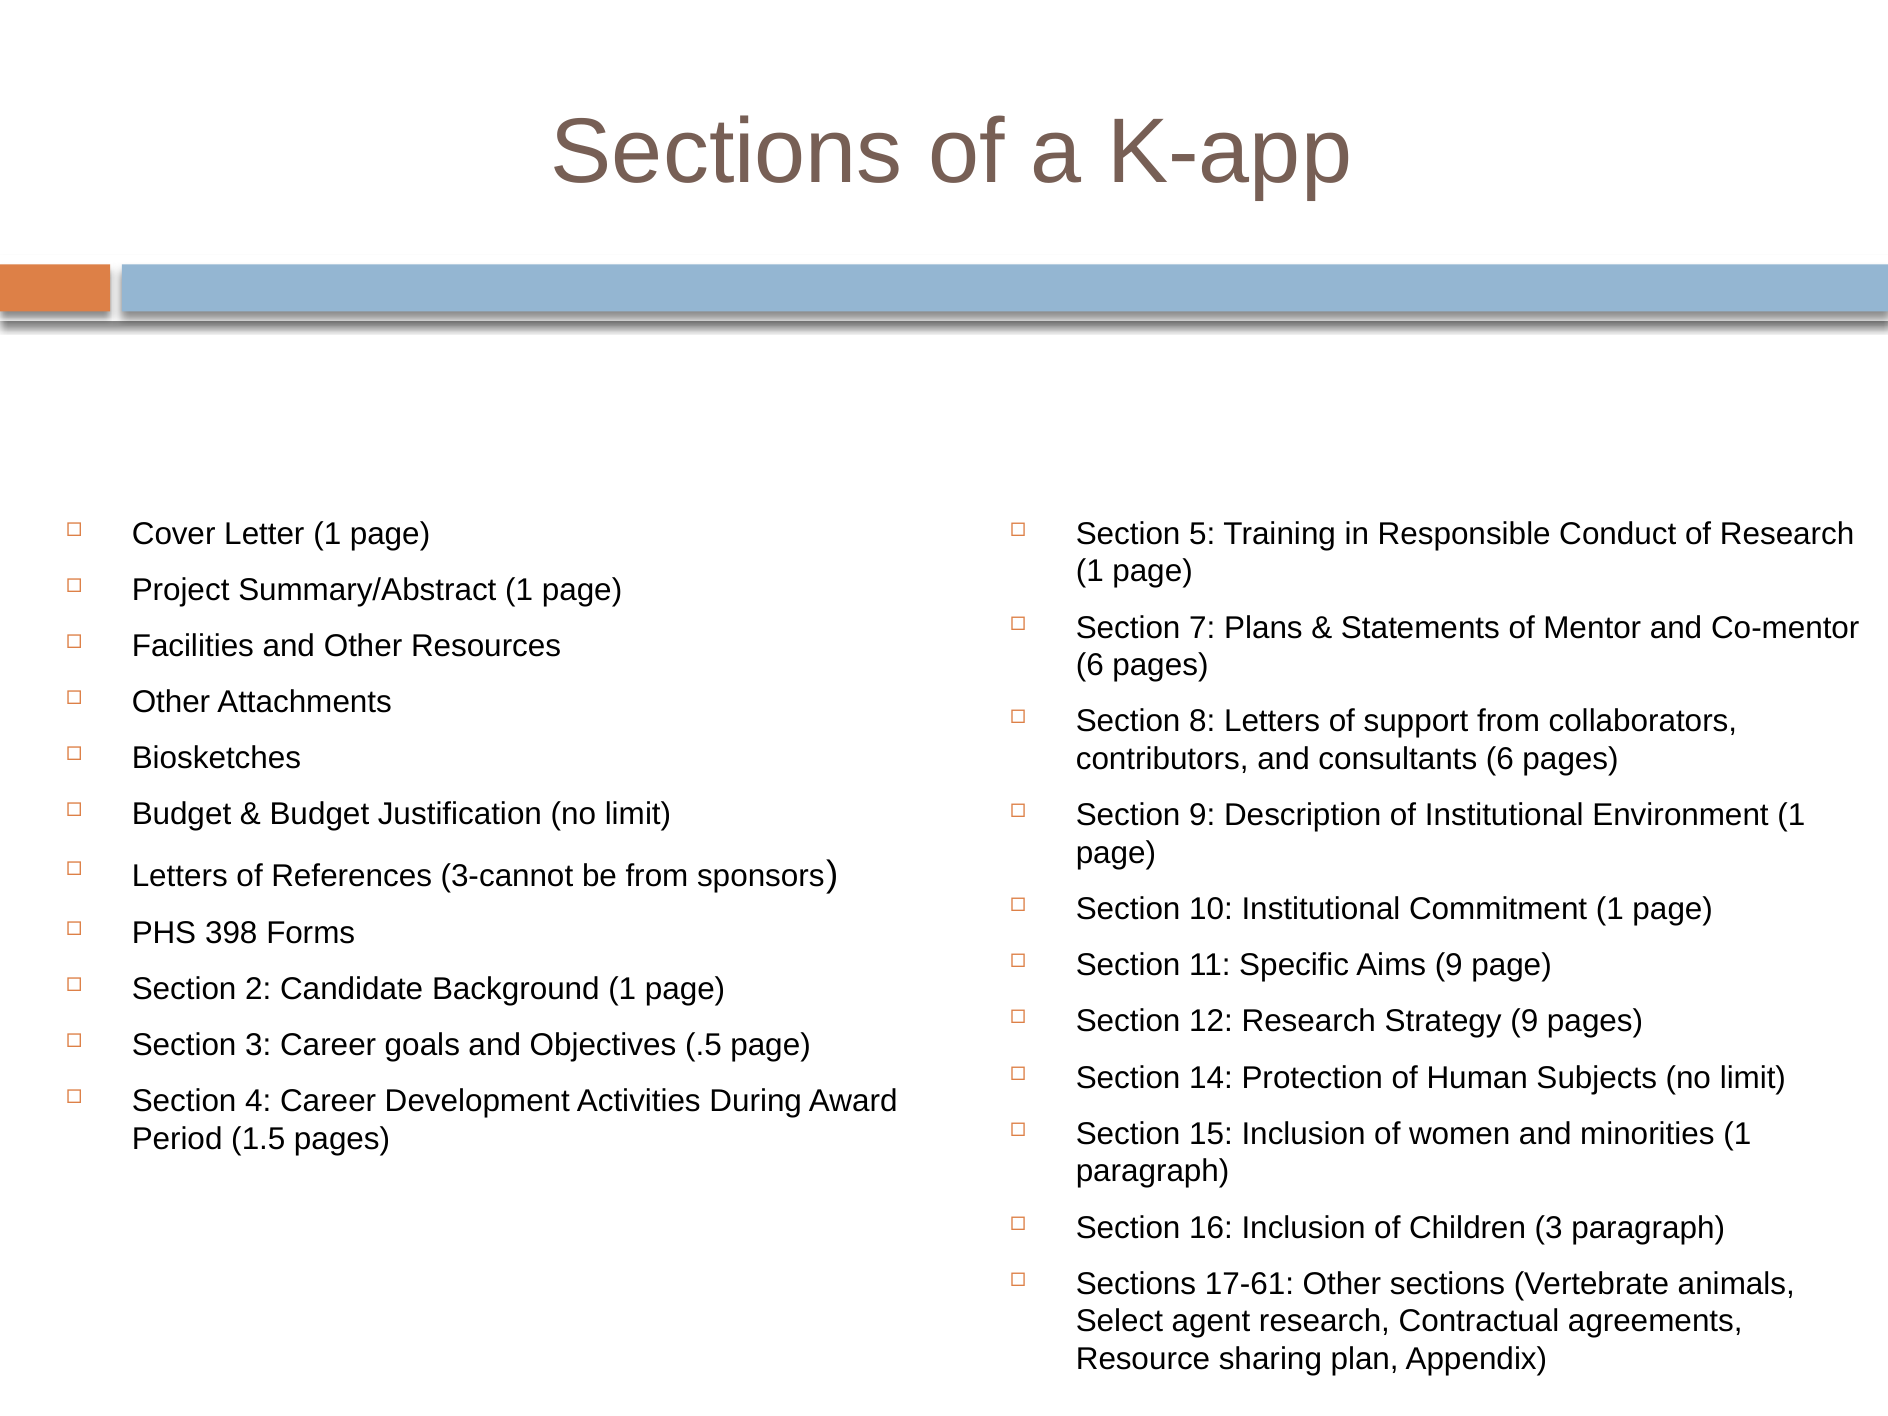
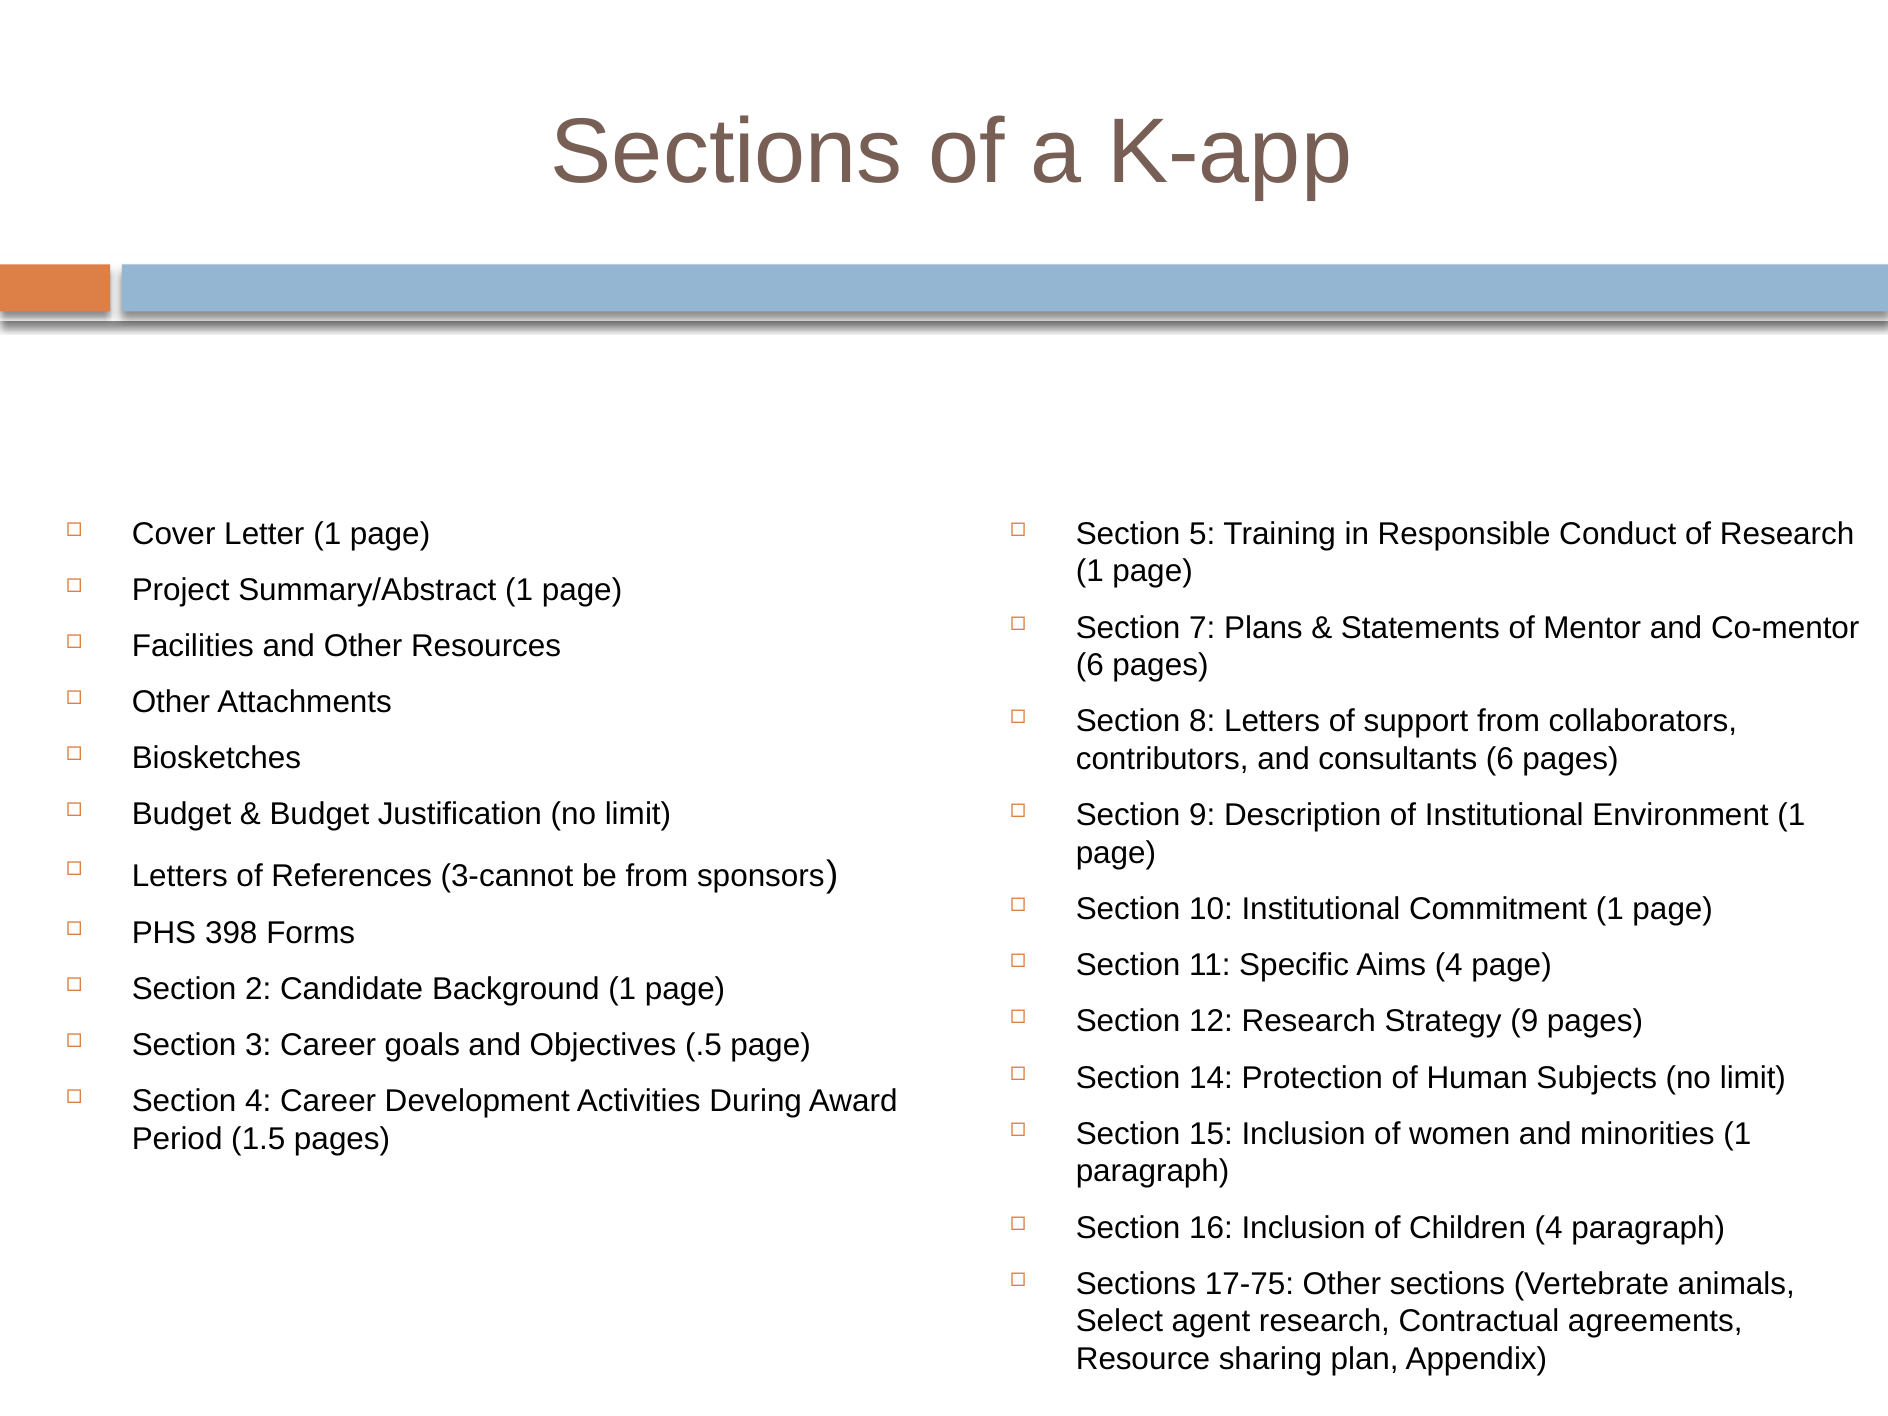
Aims 9: 9 -> 4
Children 3: 3 -> 4
17-61: 17-61 -> 17-75
